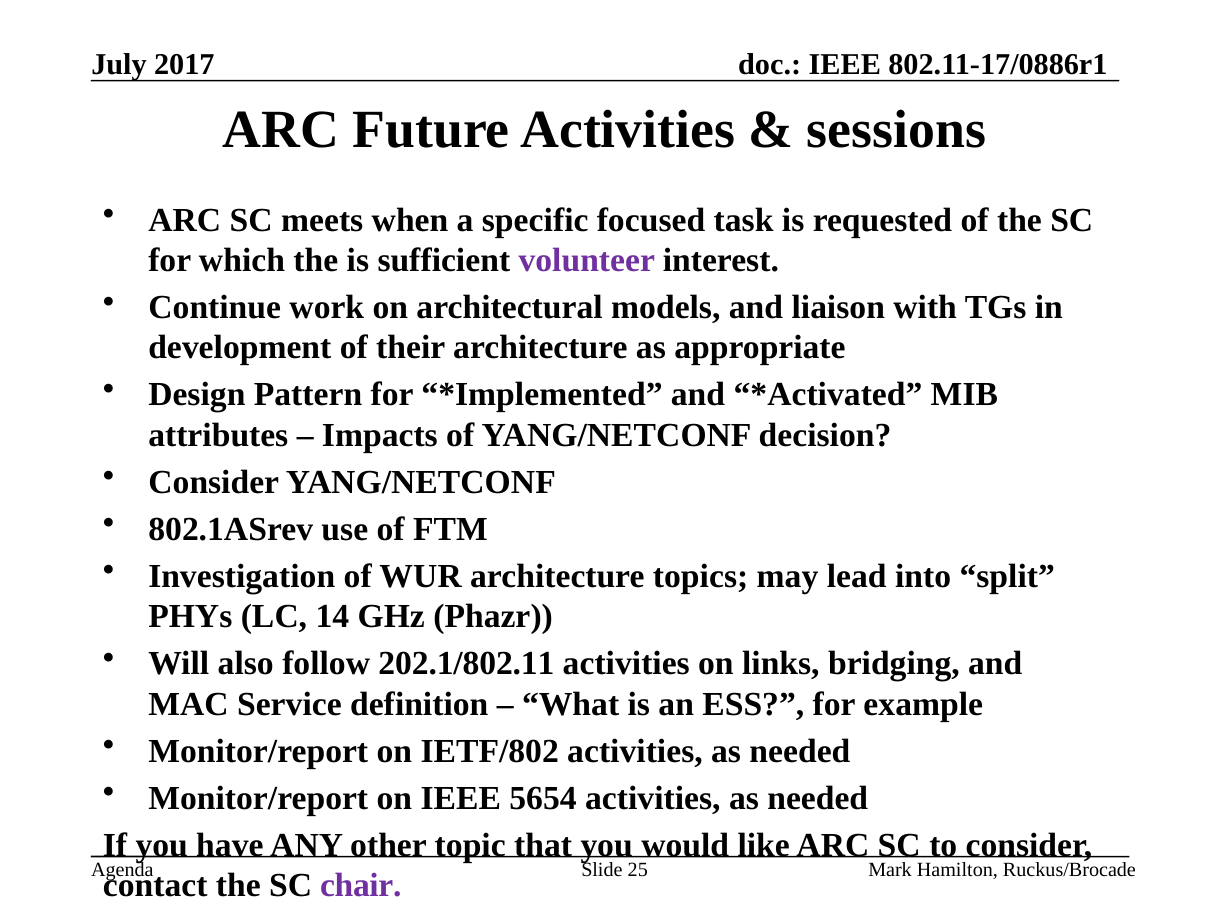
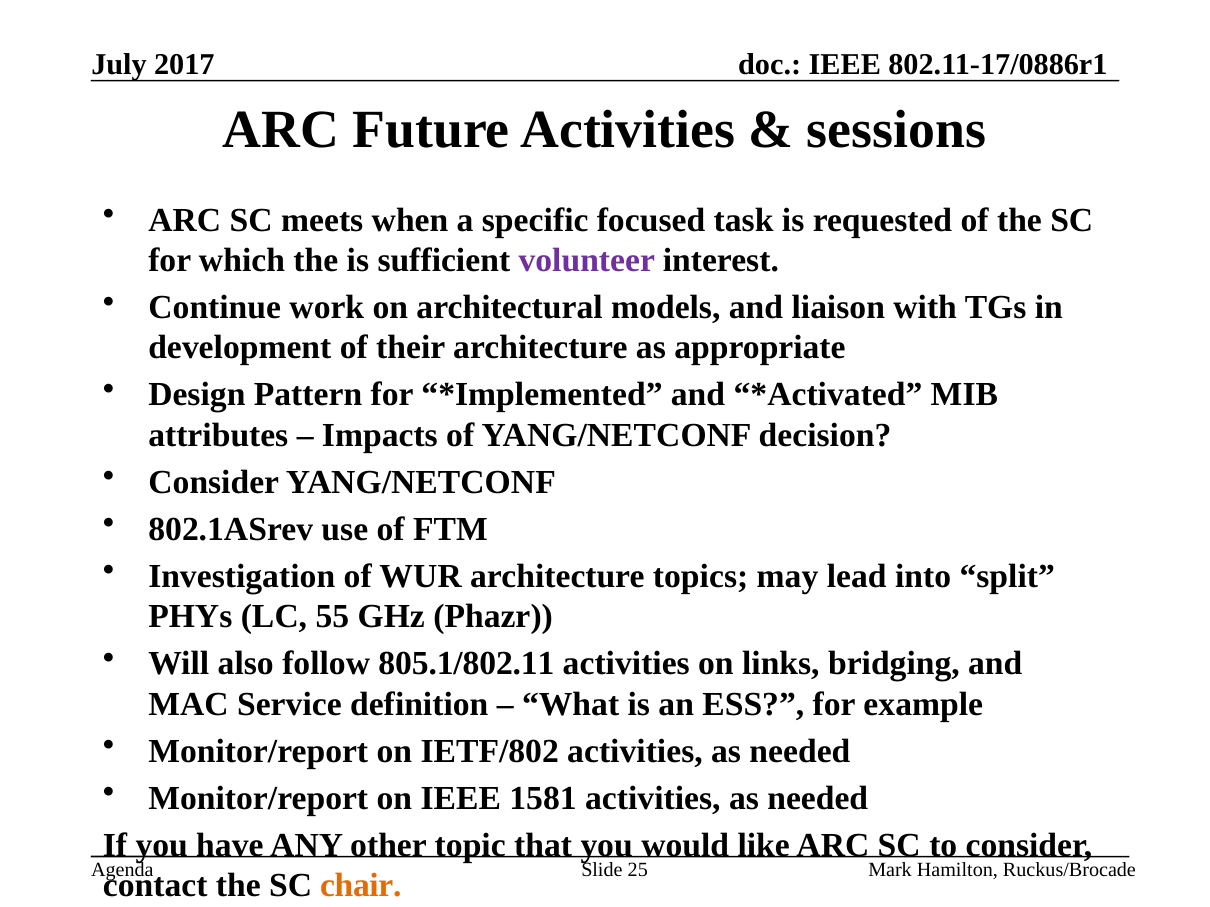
14: 14 -> 55
202.1/802.11: 202.1/802.11 -> 805.1/802.11
5654: 5654 -> 1581
chair colour: purple -> orange
